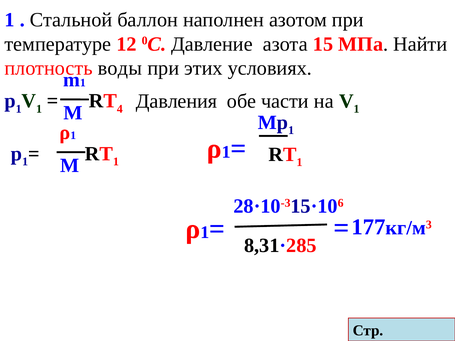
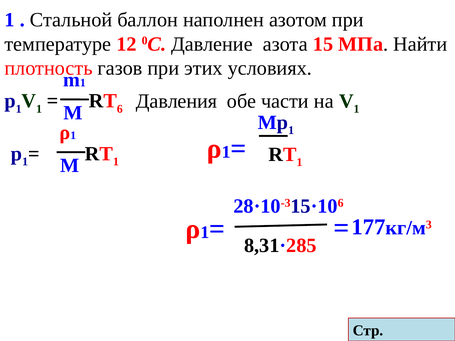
воды: воды -> газов
4: 4 -> 6
